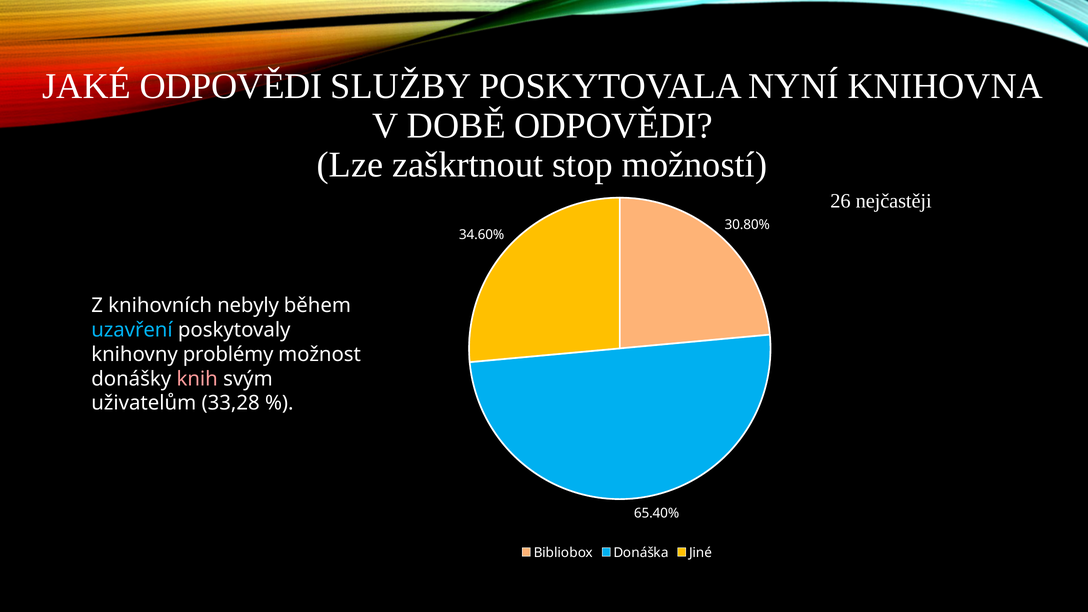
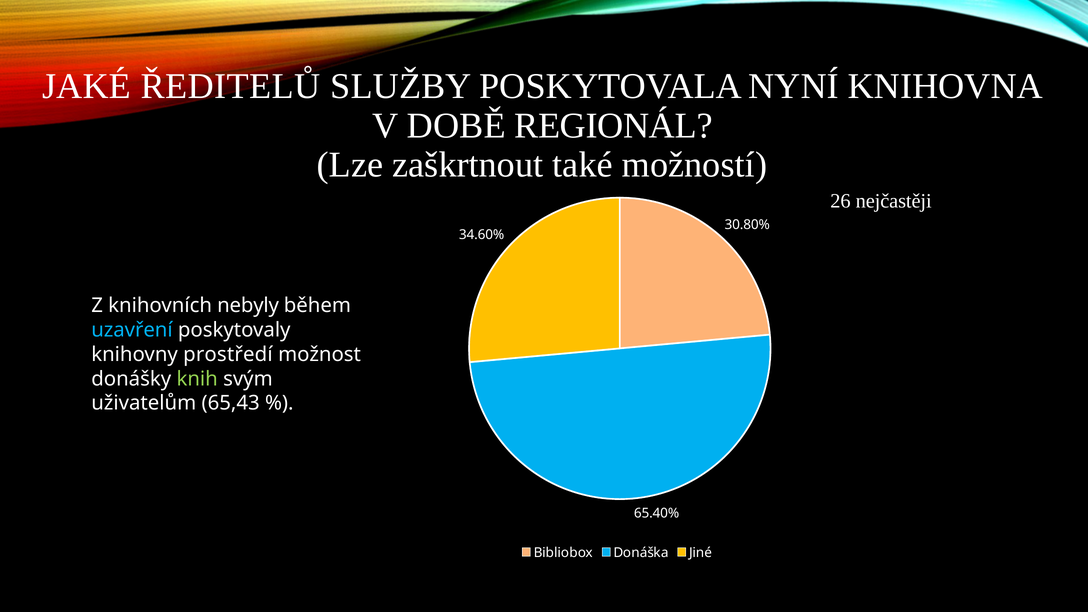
JAKÉ ODPOVĚDI: ODPOVĚDI -> ŘEDITELŮ
DOBĚ ODPOVĚDI: ODPOVĚDI -> REGIONÁL
stop: stop -> také
problémy: problémy -> prostředí
knih colour: pink -> light green
33,28: 33,28 -> 65,43
